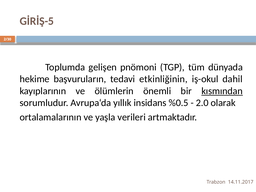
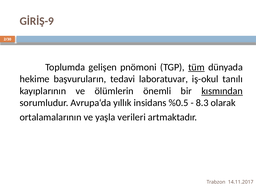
GİRİŞ-5: GİRİŞ-5 -> GİRİŞ-9
tüm underline: none -> present
etkinliğinin: etkinliğinin -> laboratuvar
dahil: dahil -> tanılı
2.0: 2.0 -> 8.3
